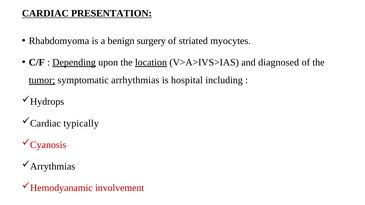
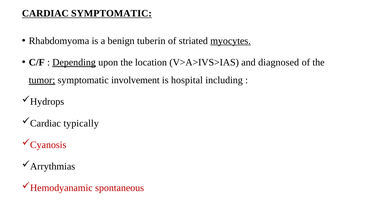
CARDIAC PRESENTATION: PRESENTATION -> SYMPTOMATIC
surgery: surgery -> tuberin
myocytes underline: none -> present
location underline: present -> none
arrhythmias: arrhythmias -> involvement
involvement: involvement -> spontaneous
